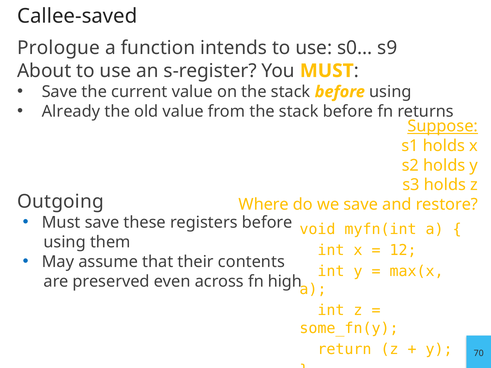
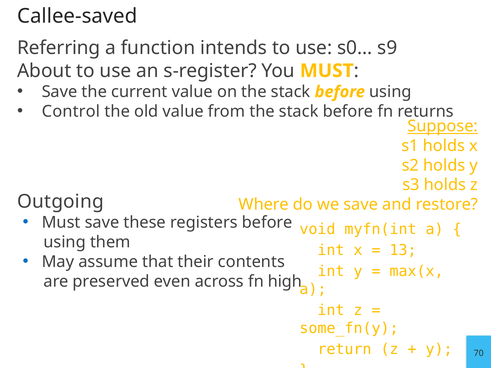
Prologue: Prologue -> Referring
Already: Already -> Control
12: 12 -> 13
